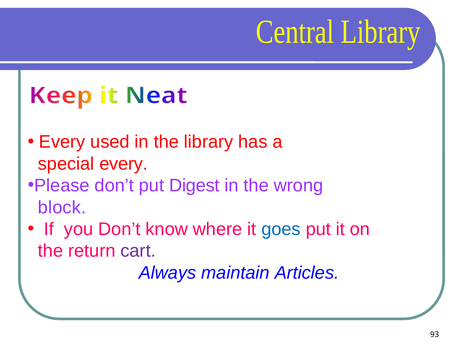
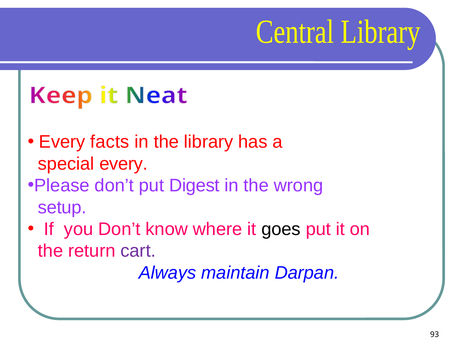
used: used -> facts
block: block -> setup
goes colour: blue -> black
Articles: Articles -> Darpan
